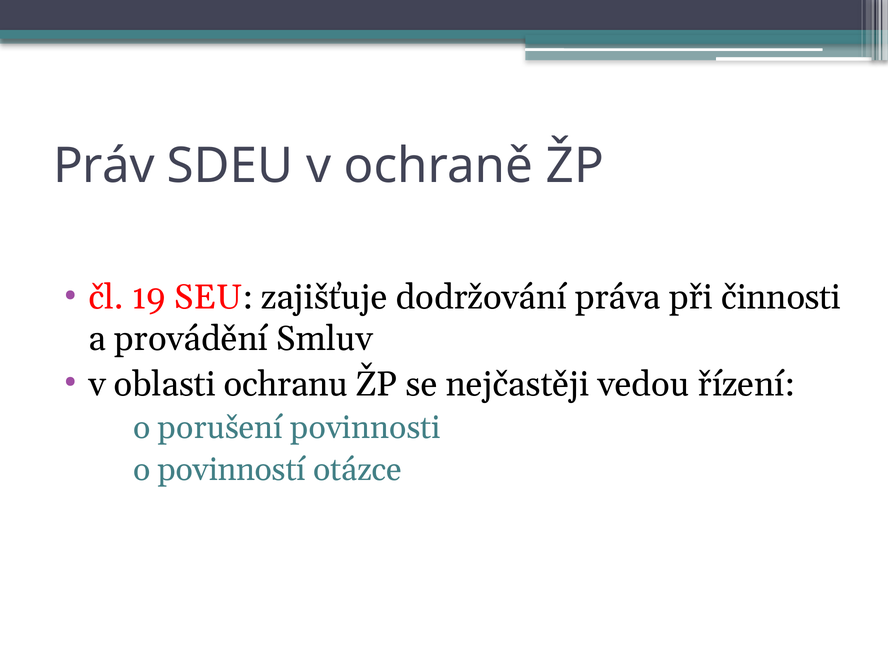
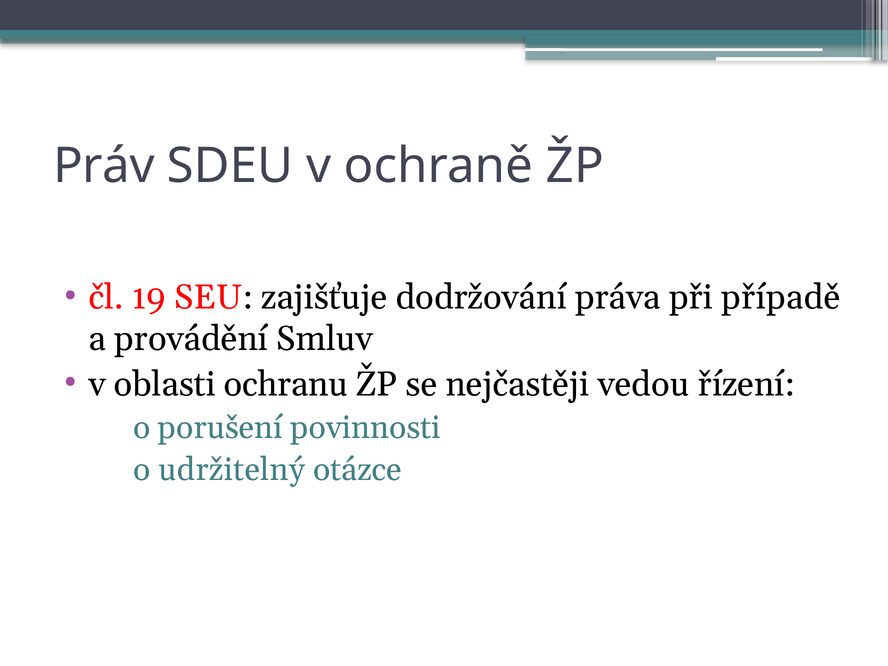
činnosti: činnosti -> případě
povinností: povinností -> udržitelný
